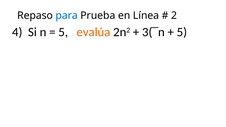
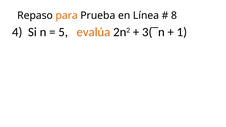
para colour: blue -> orange
2: 2 -> 8
5 at (182, 32): 5 -> 1
